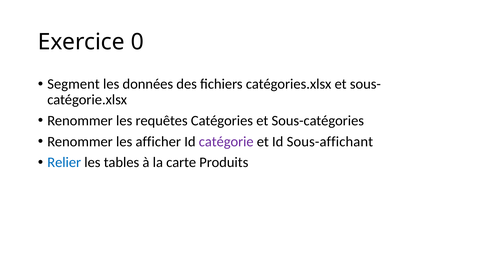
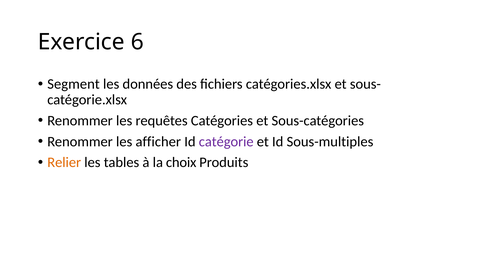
0: 0 -> 6
Sous-affichant: Sous-affichant -> Sous-multiples
Relier colour: blue -> orange
carte: carte -> choix
